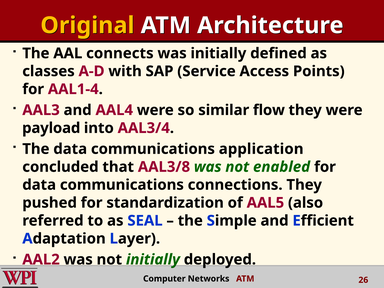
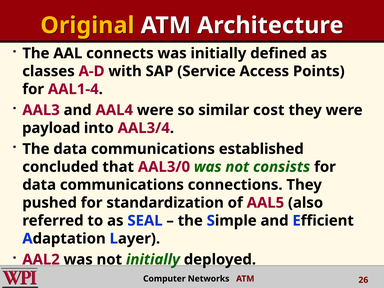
flow: flow -> cost
application: application -> established
AAL3/8: AAL3/8 -> AAL3/0
enabled: enabled -> consists
